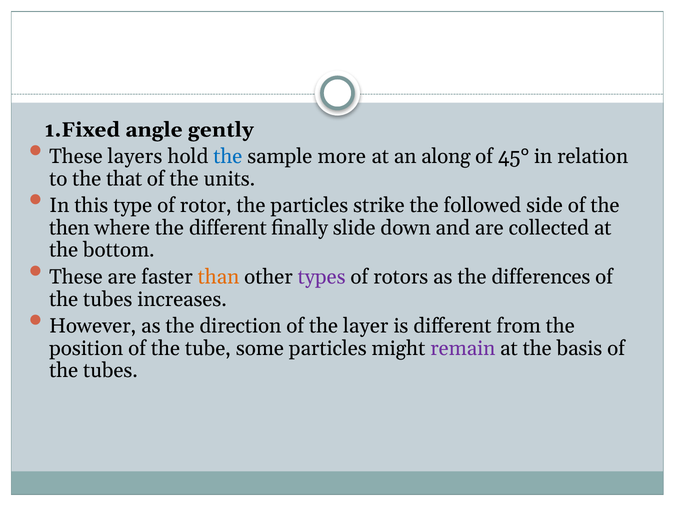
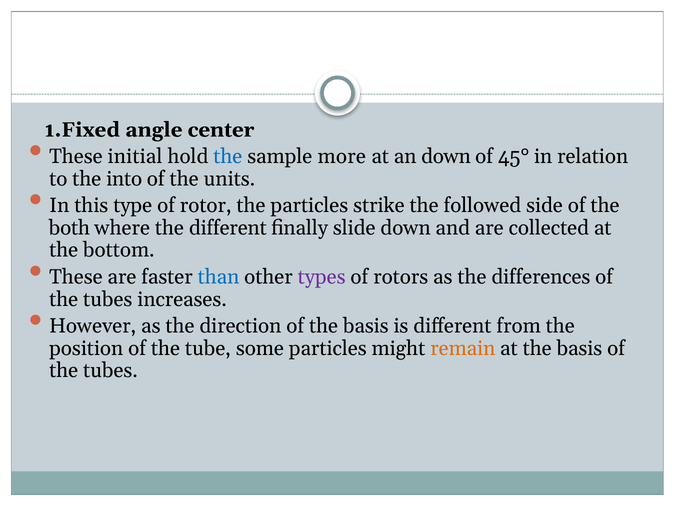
gently: gently -> center
layers: layers -> initial
an along: along -> down
that: that -> into
then: then -> both
than colour: orange -> blue
of the layer: layer -> basis
remain colour: purple -> orange
